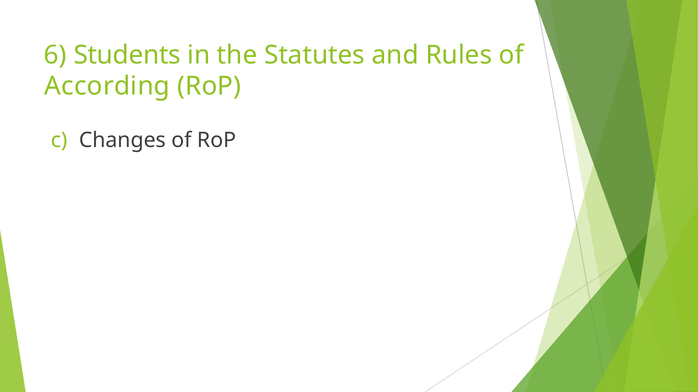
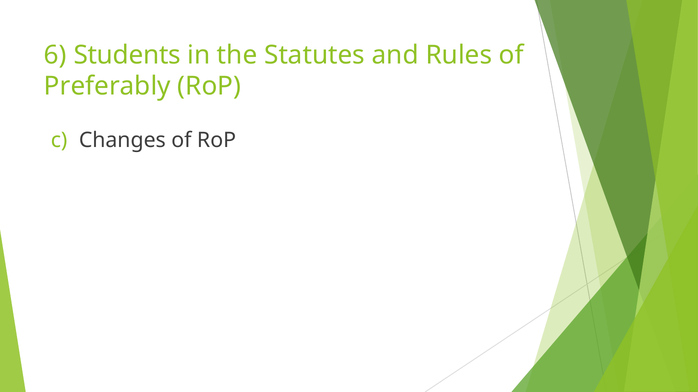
According: According -> Preferably
